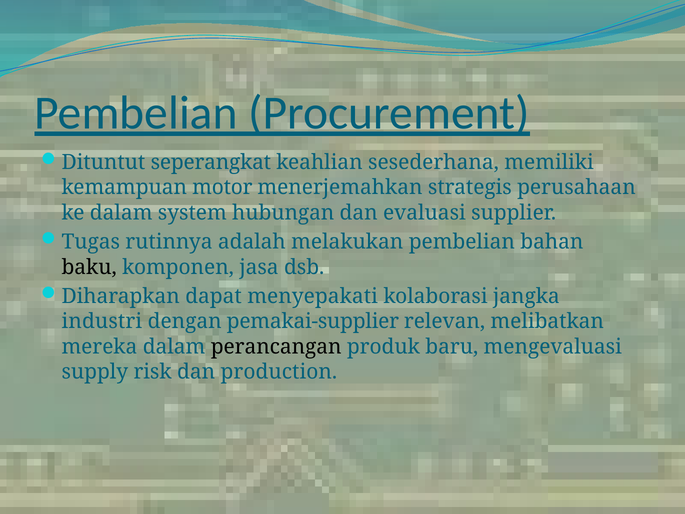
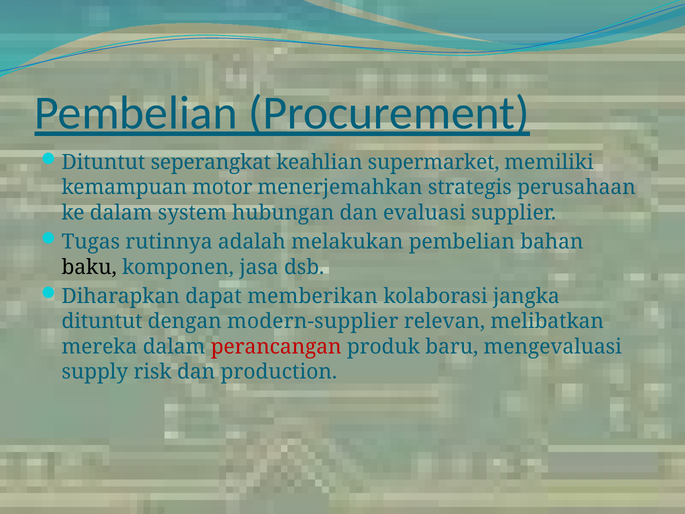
sesederhana: sesederhana -> supermarket
menyepakati: menyepakati -> memberikan
industri at (102, 321): industri -> dituntut
pemakai-supplier: pemakai-supplier -> modern-supplier
perancangan colour: black -> red
